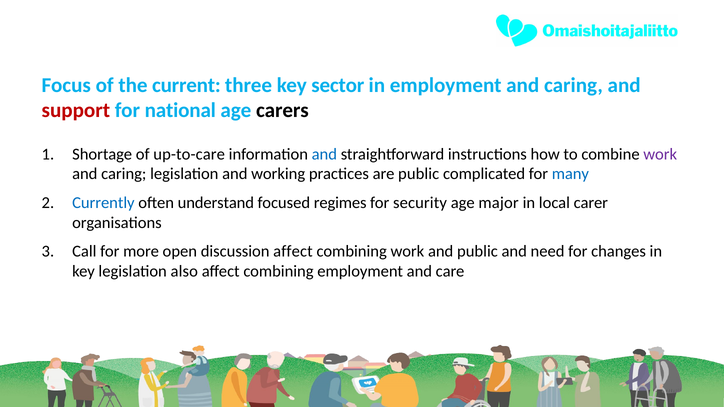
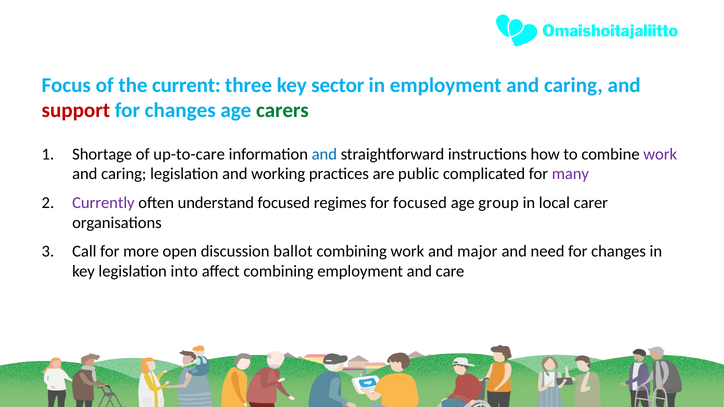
national at (180, 111): national -> changes
carers colour: black -> green
many colour: blue -> purple
Currently colour: blue -> purple
for security: security -> focused
major: major -> group
discussion affect: affect -> ballot
and public: public -> major
also: also -> into
